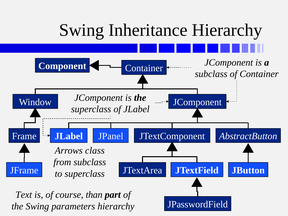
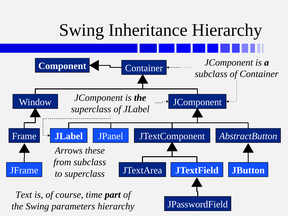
class: class -> these
than: than -> time
